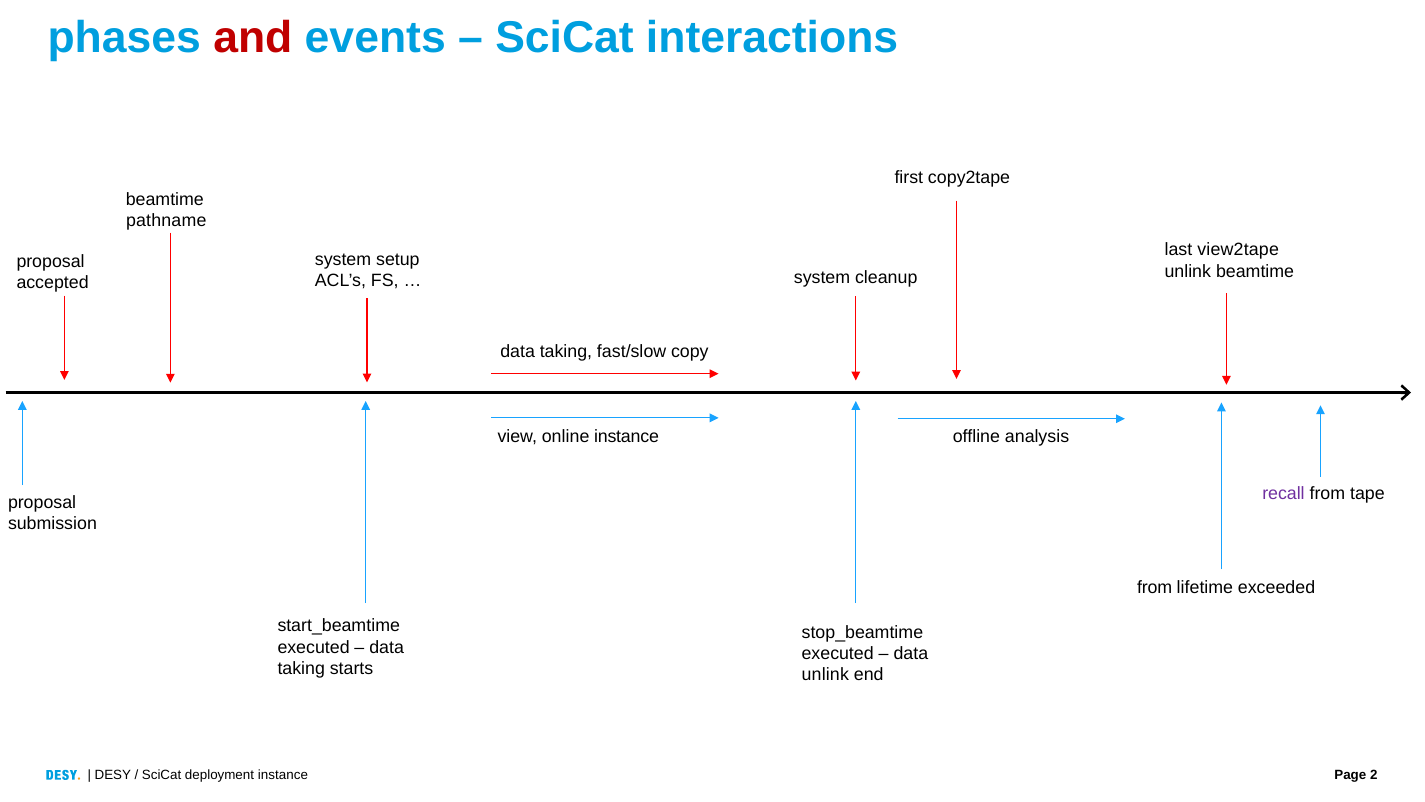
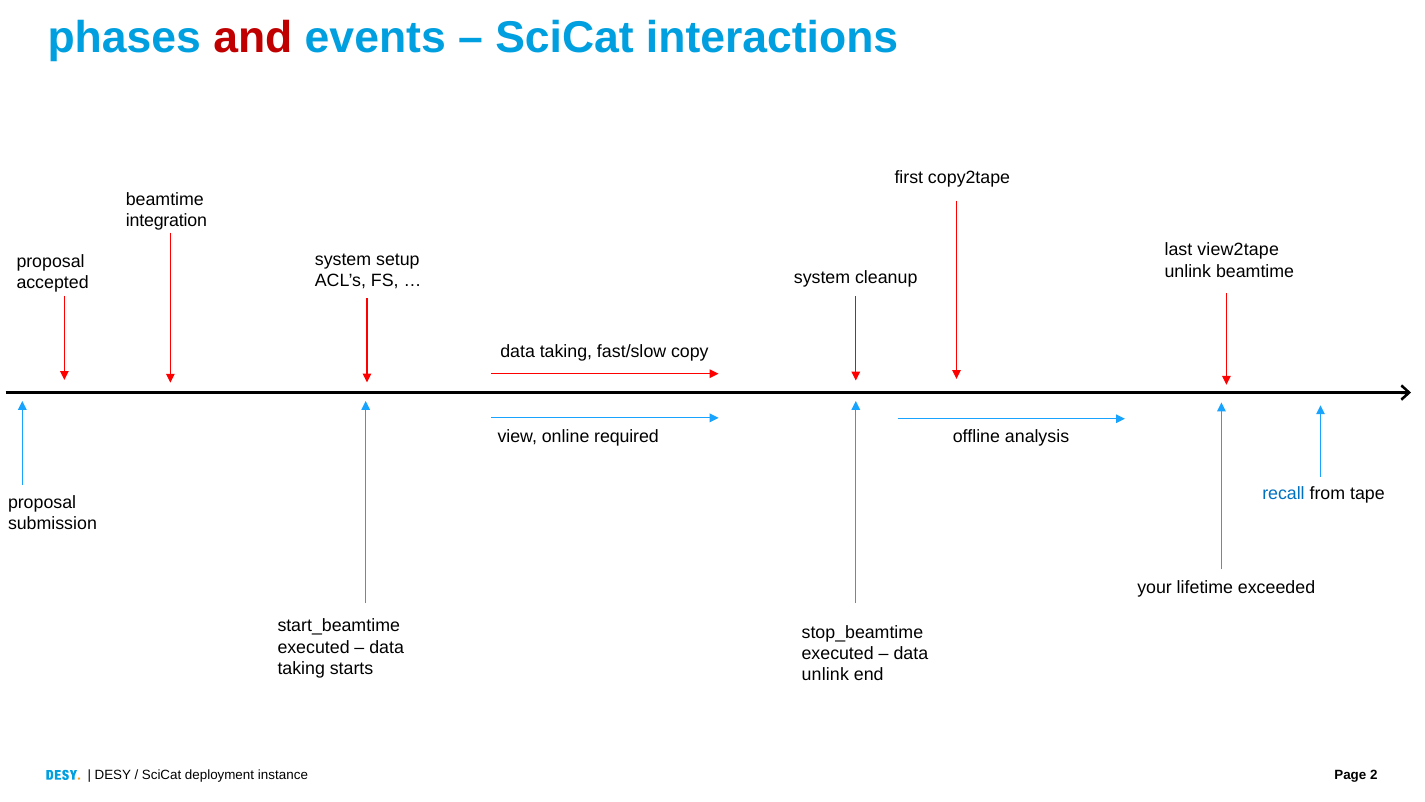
pathname: pathname -> integration
online instance: instance -> required
recall colour: purple -> blue
from at (1155, 588): from -> your
